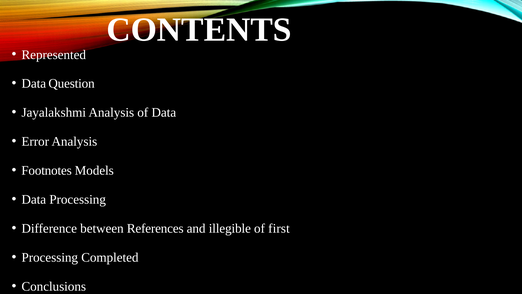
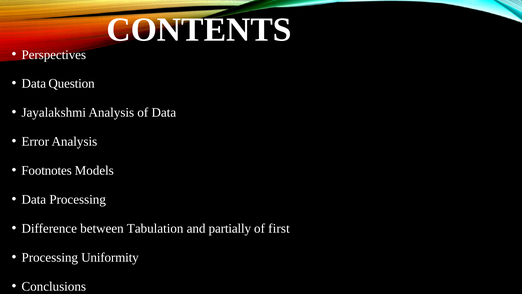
Represented: Represented -> Perspectives
References: References -> Tabulation
illegible: illegible -> partially
Completed: Completed -> Uniformity
